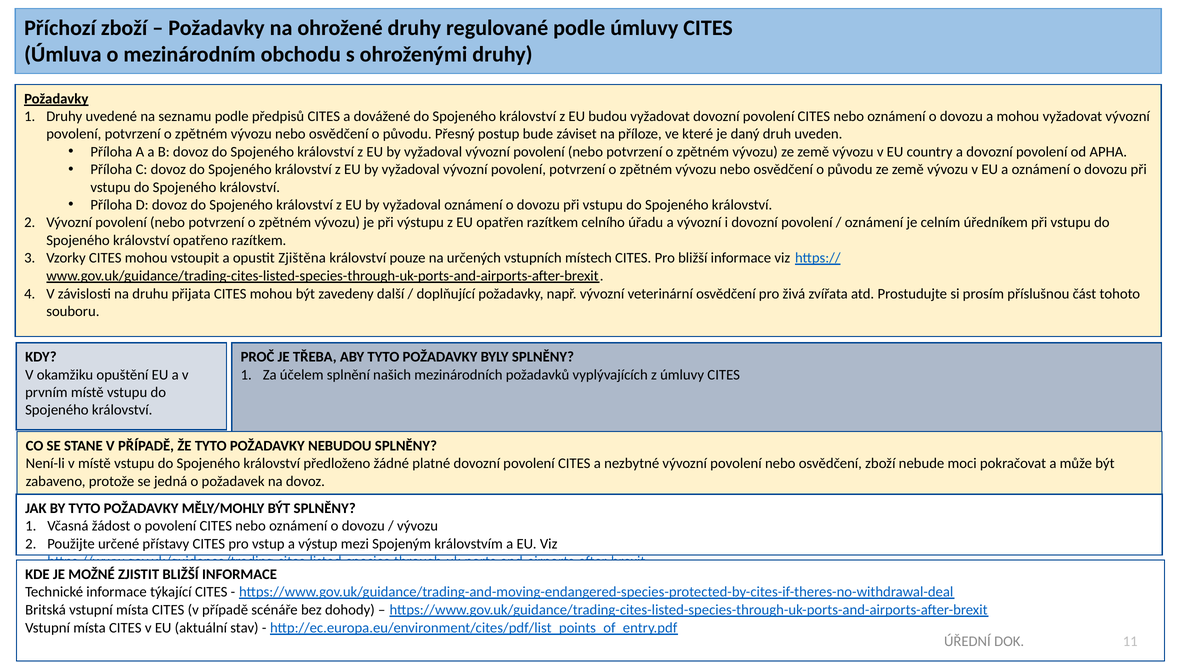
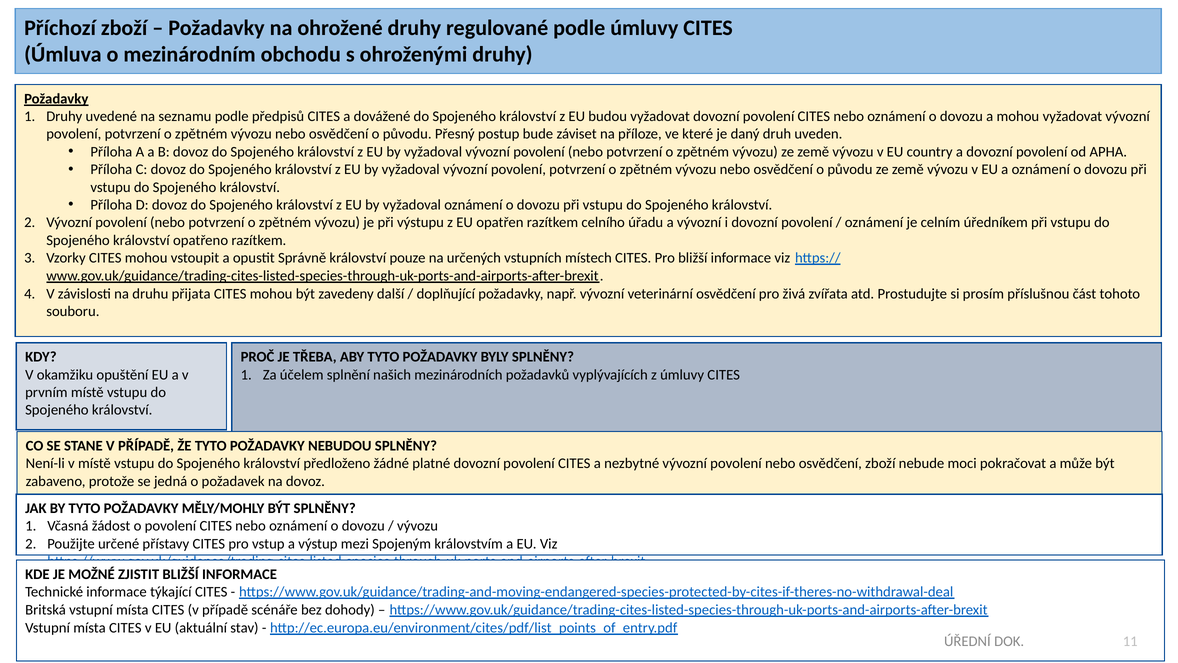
Zjištěna: Zjištěna -> Správně
